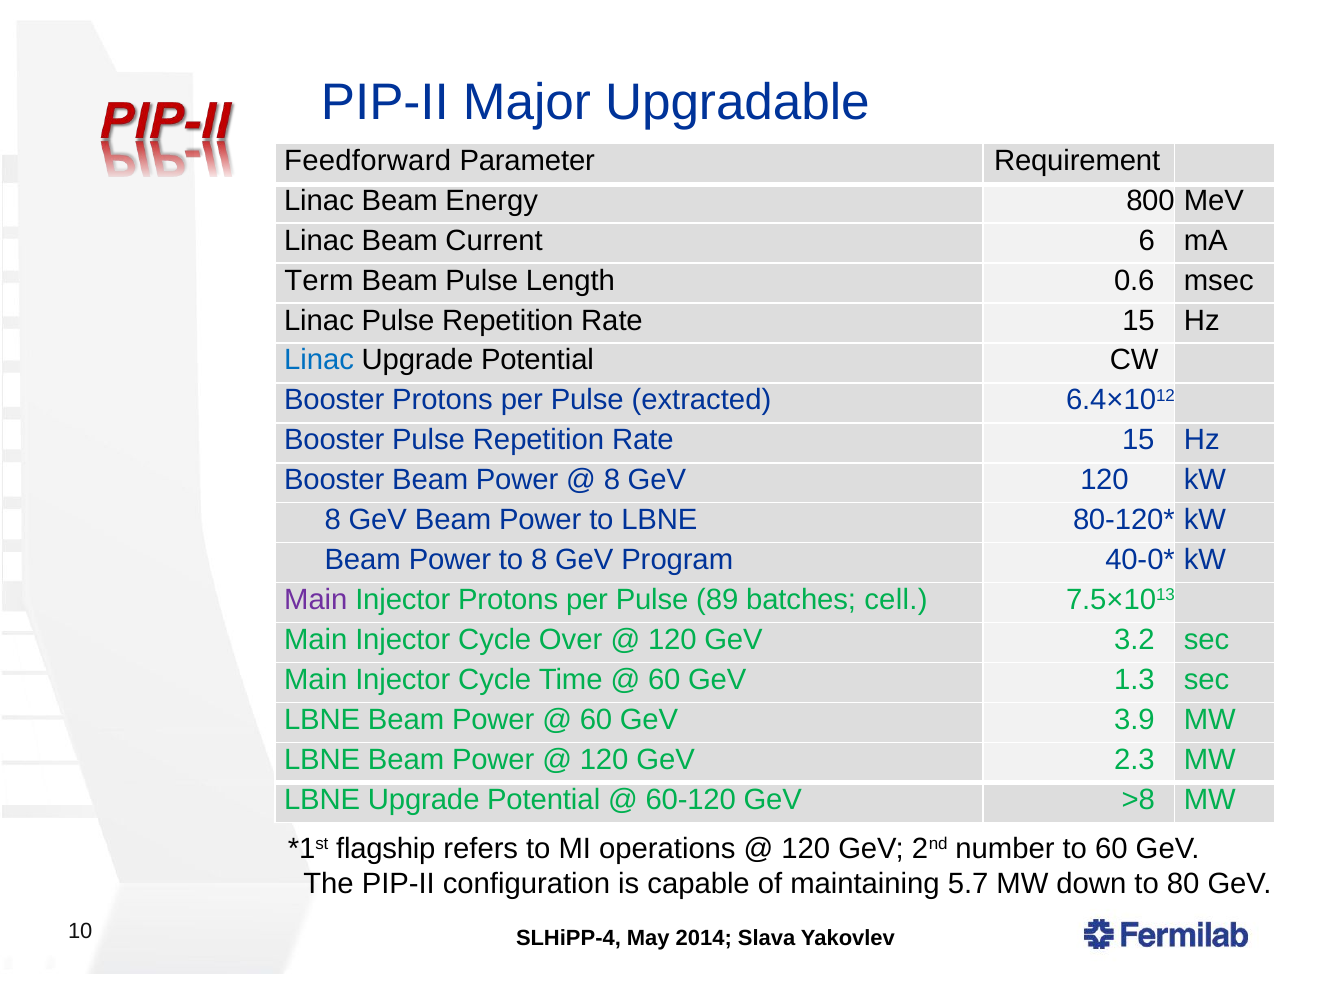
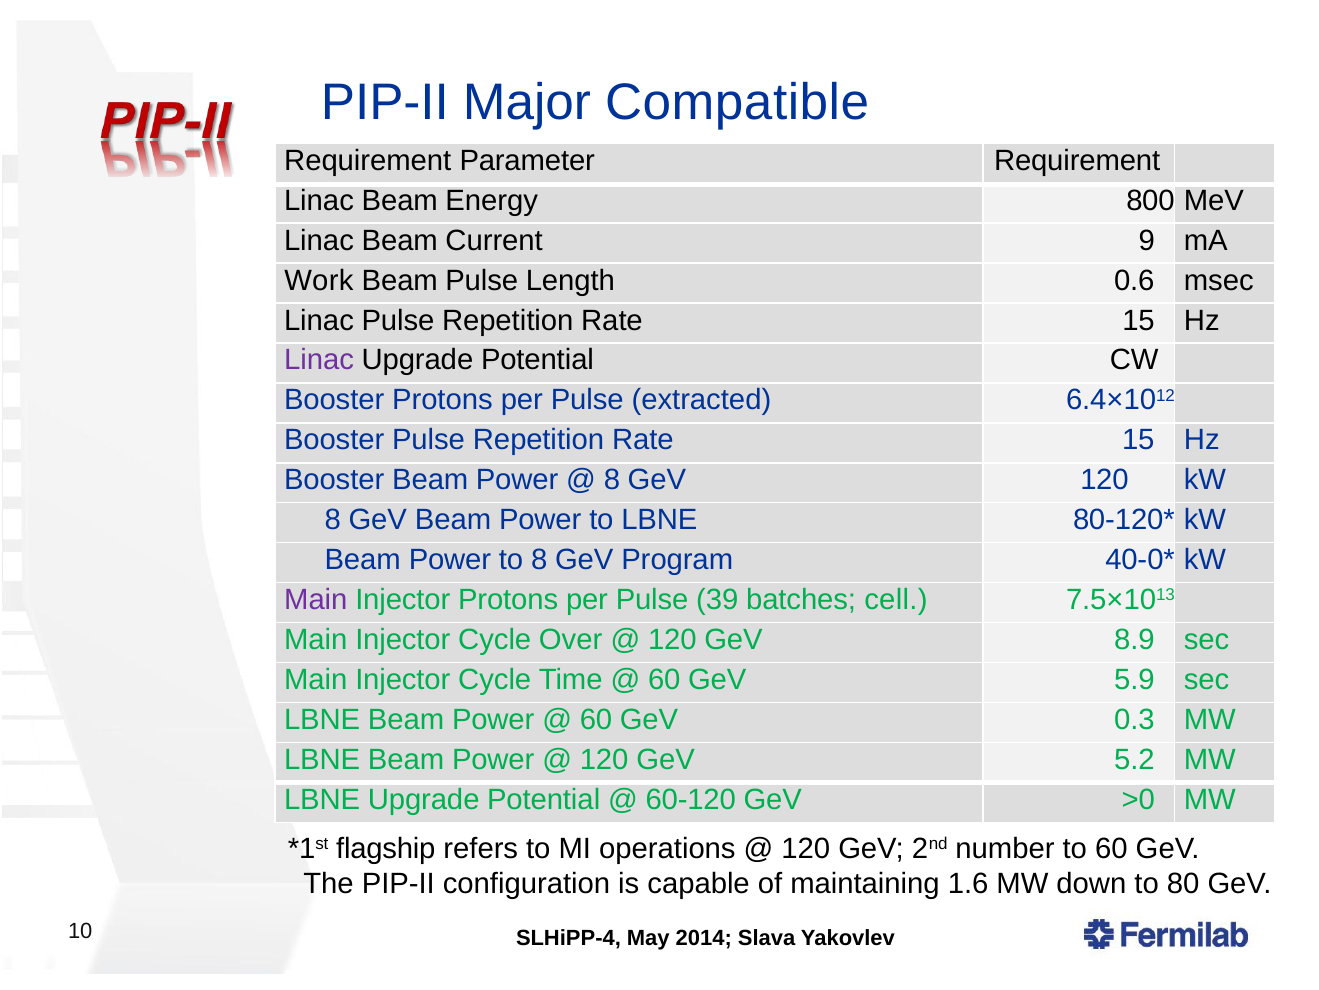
Upgradable: Upgradable -> Compatible
Feedforward at (368, 161): Feedforward -> Requirement
6: 6 -> 9
Term: Term -> Work
Linac at (319, 360) colour: blue -> purple
89: 89 -> 39
3.2: 3.2 -> 8.9
1.3: 1.3 -> 5.9
3.9: 3.9 -> 0.3
2.3: 2.3 -> 5.2
>8: >8 -> >0
5.7: 5.7 -> 1.6
